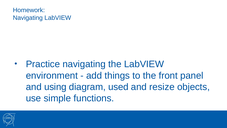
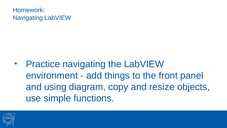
used: used -> copy
